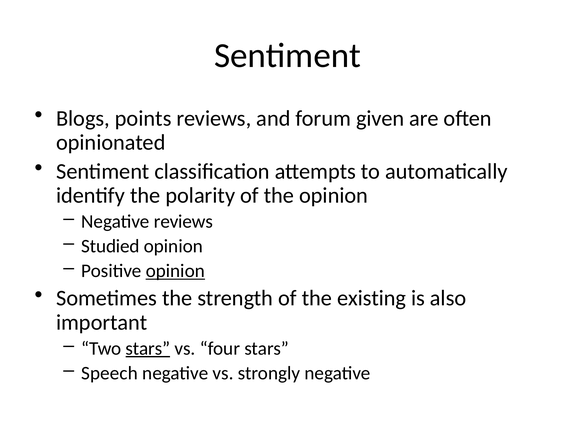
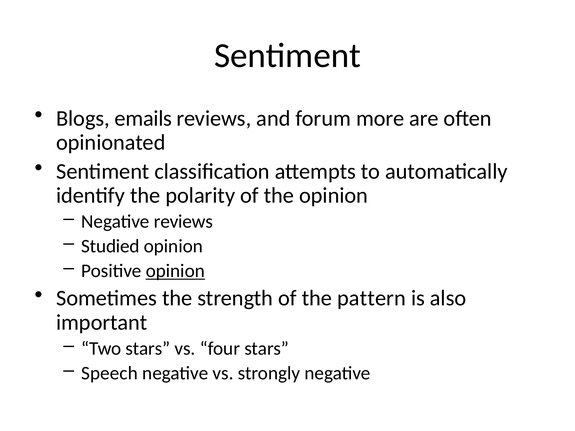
points: points -> emails
given: given -> more
existing: existing -> pattern
stars at (148, 349) underline: present -> none
